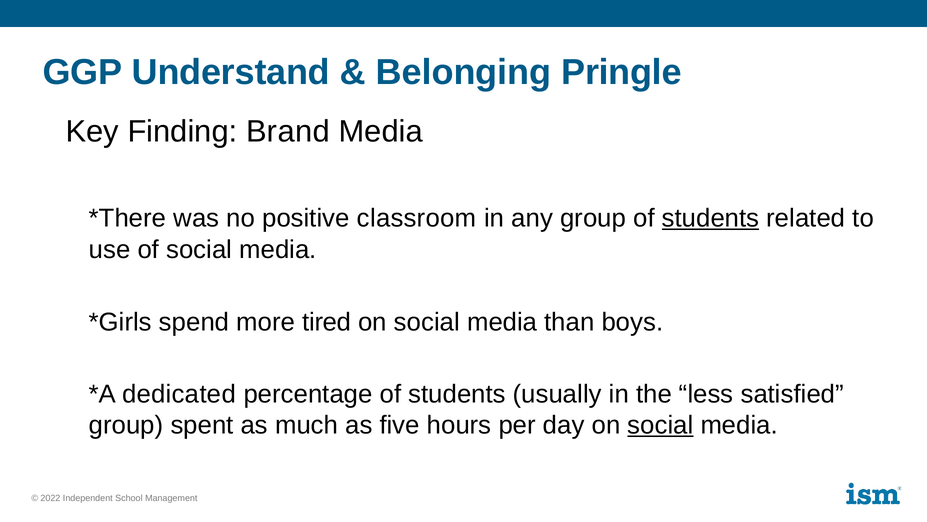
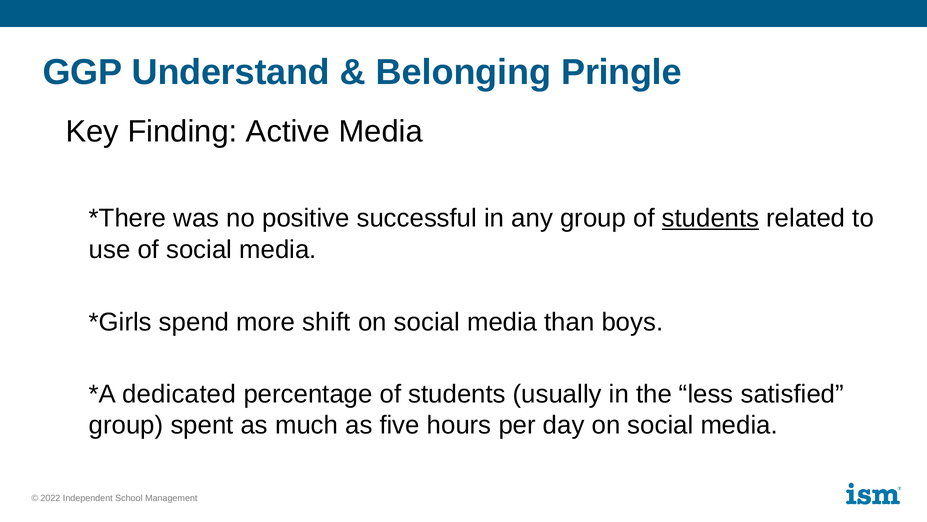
Brand: Brand -> Active
classroom: classroom -> successful
tired: tired -> shift
social at (660, 425) underline: present -> none
